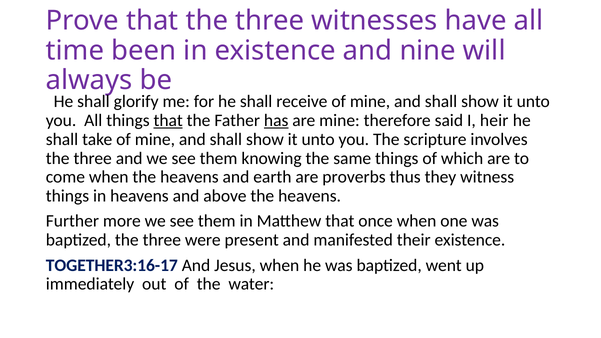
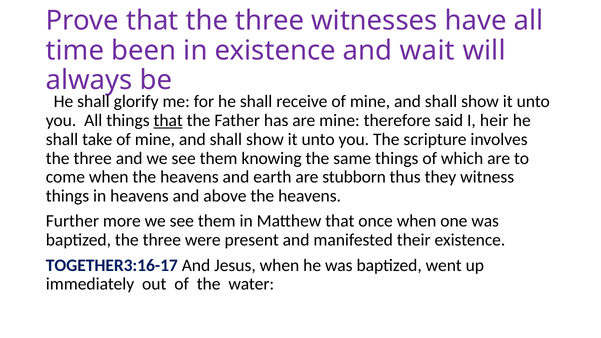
nine: nine -> wait
has underline: present -> none
proverbs: proverbs -> stubborn
